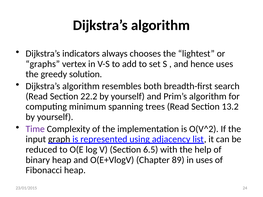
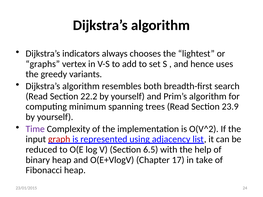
solution: solution -> variants
13.2: 13.2 -> 23.9
graph colour: black -> red
89: 89 -> 17
in uses: uses -> take
